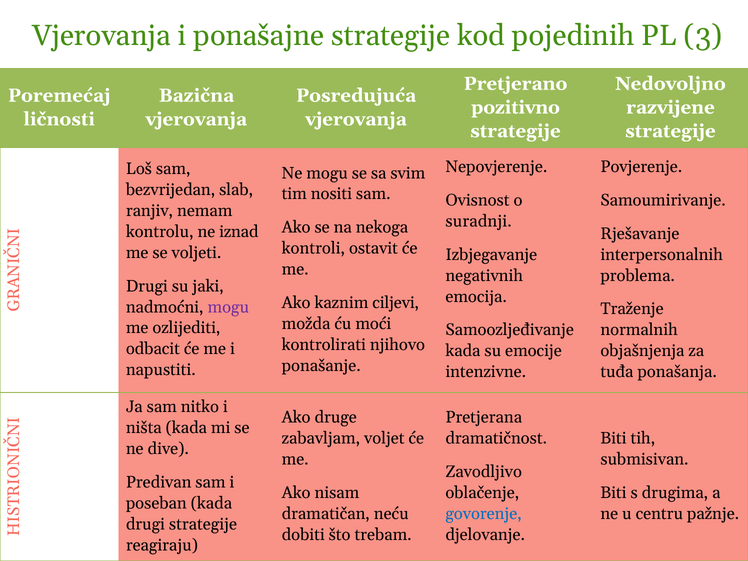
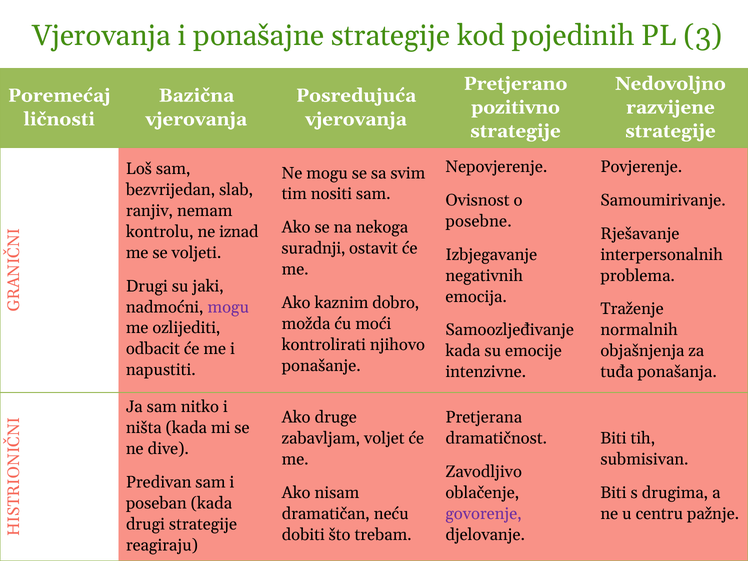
suradnji: suradnji -> posebne
kontroli: kontroli -> suradnji
ciljevi: ciljevi -> dobro
govorenje colour: blue -> purple
